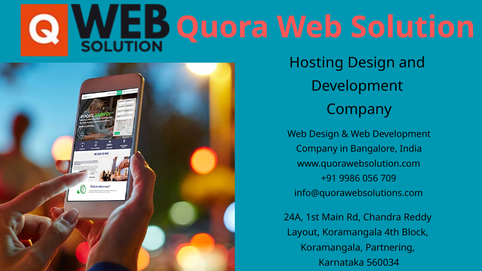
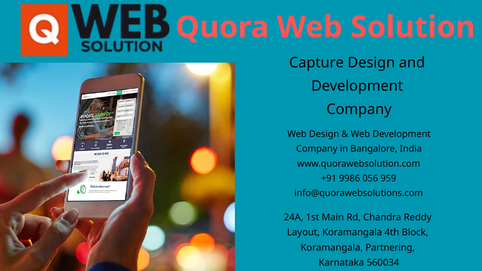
Hosting: Hosting -> Capture
709: 709 -> 959
